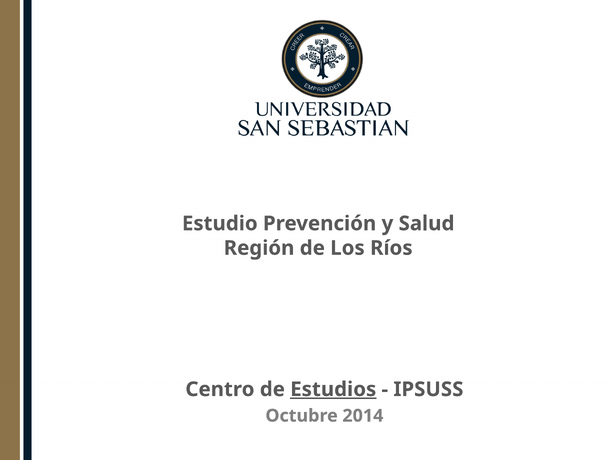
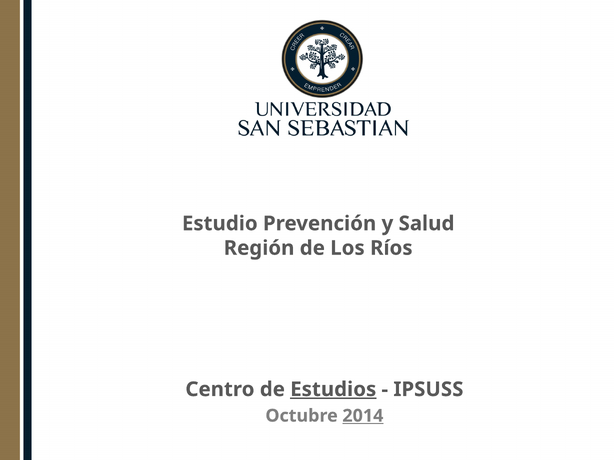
2014 underline: none -> present
